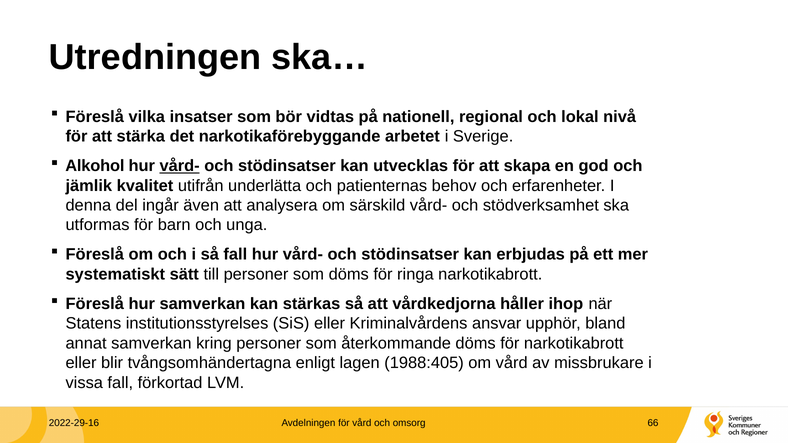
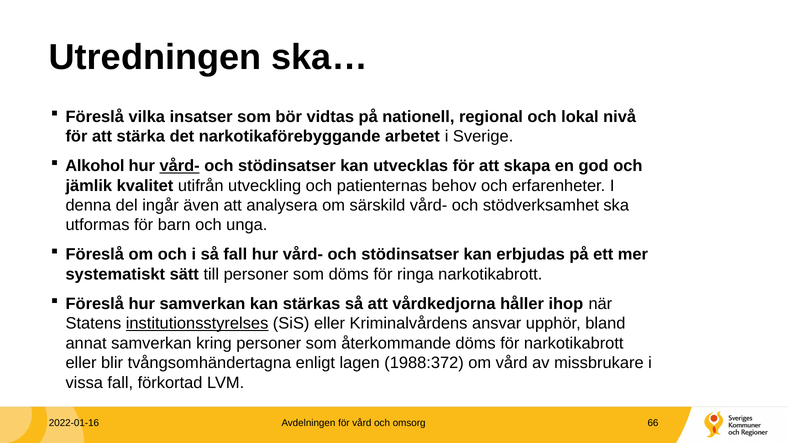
underlätta: underlätta -> utveckling
institutionsstyrelses underline: none -> present
1988:405: 1988:405 -> 1988:372
2022-29-16: 2022-29-16 -> 2022-01-16
